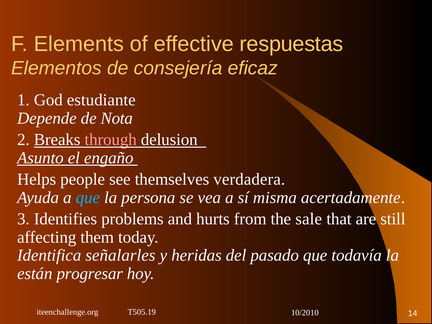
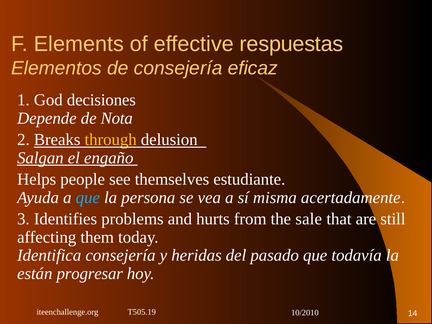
estudiante: estudiante -> decisiones
through colour: pink -> yellow
Asunto: Asunto -> Salgan
verdadera: verdadera -> estudiante
Identifica señalarles: señalarles -> consejería
